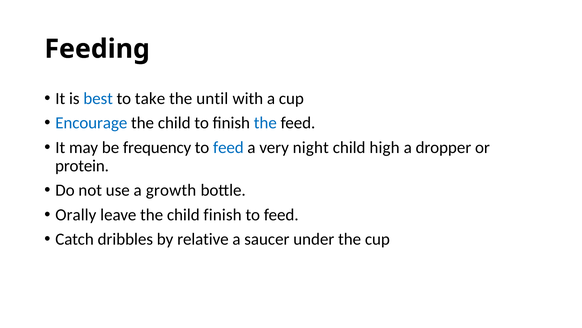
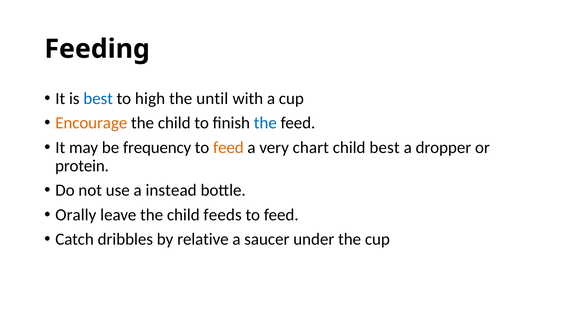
take: take -> high
Encourage colour: blue -> orange
feed at (228, 147) colour: blue -> orange
night: night -> chart
child high: high -> best
growth: growth -> instead
child finish: finish -> feeds
